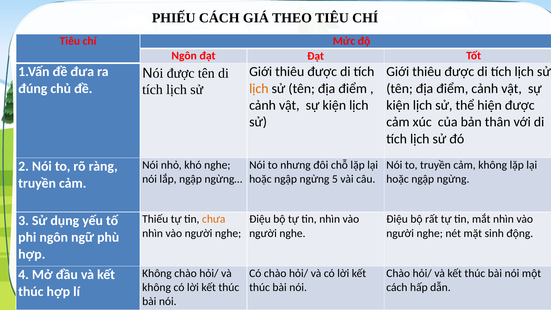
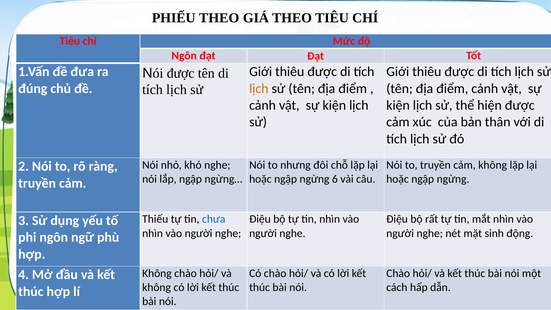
PHIẾU CÁCH: CÁCH -> THEO
5: 5 -> 6
chưa colour: orange -> blue
